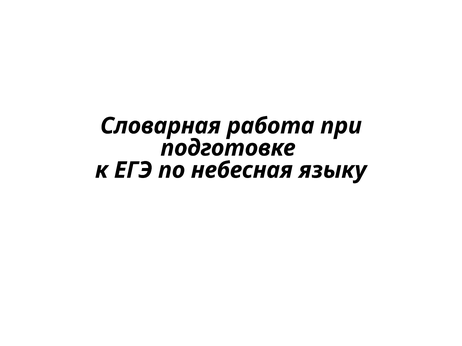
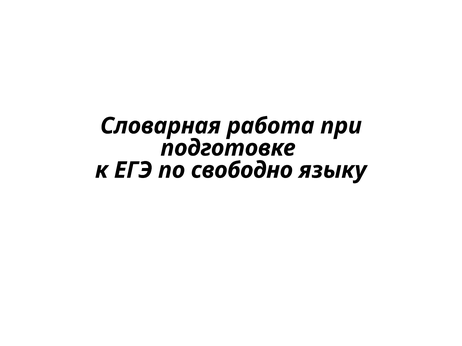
небесная: небесная -> свободно
